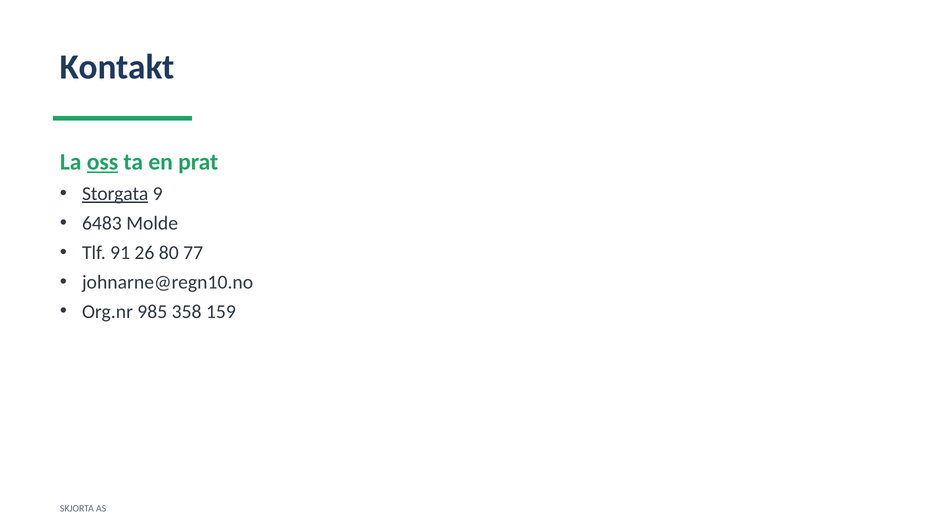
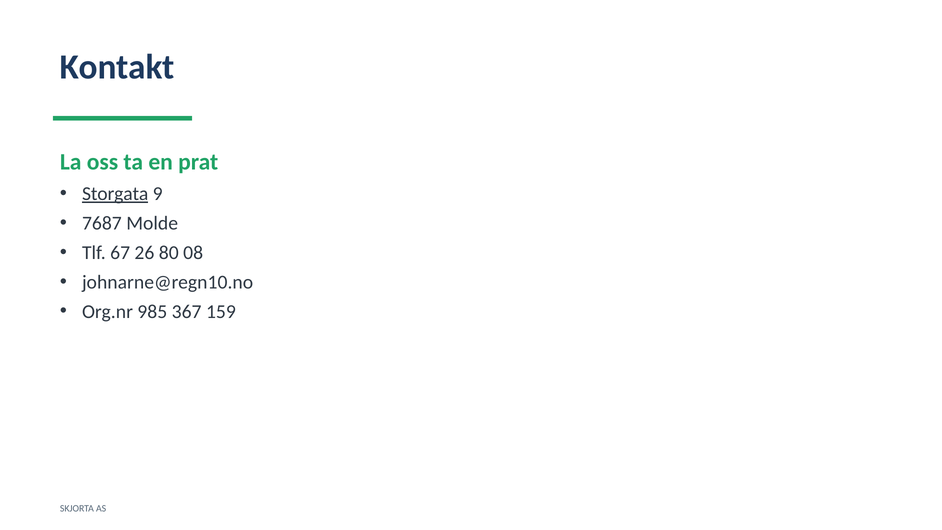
oss underline: present -> none
6483: 6483 -> 7687
91: 91 -> 67
77: 77 -> 08
358: 358 -> 367
